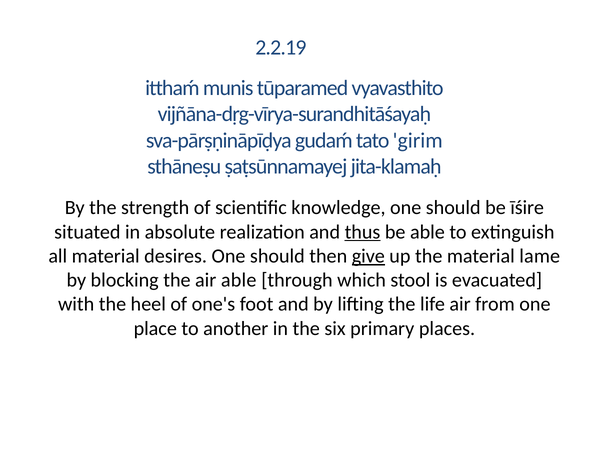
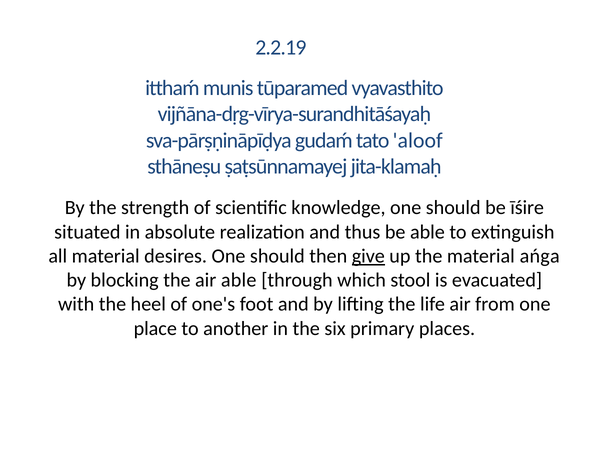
girim: girim -> aloof
thus underline: present -> none
lame: lame -> ańga
